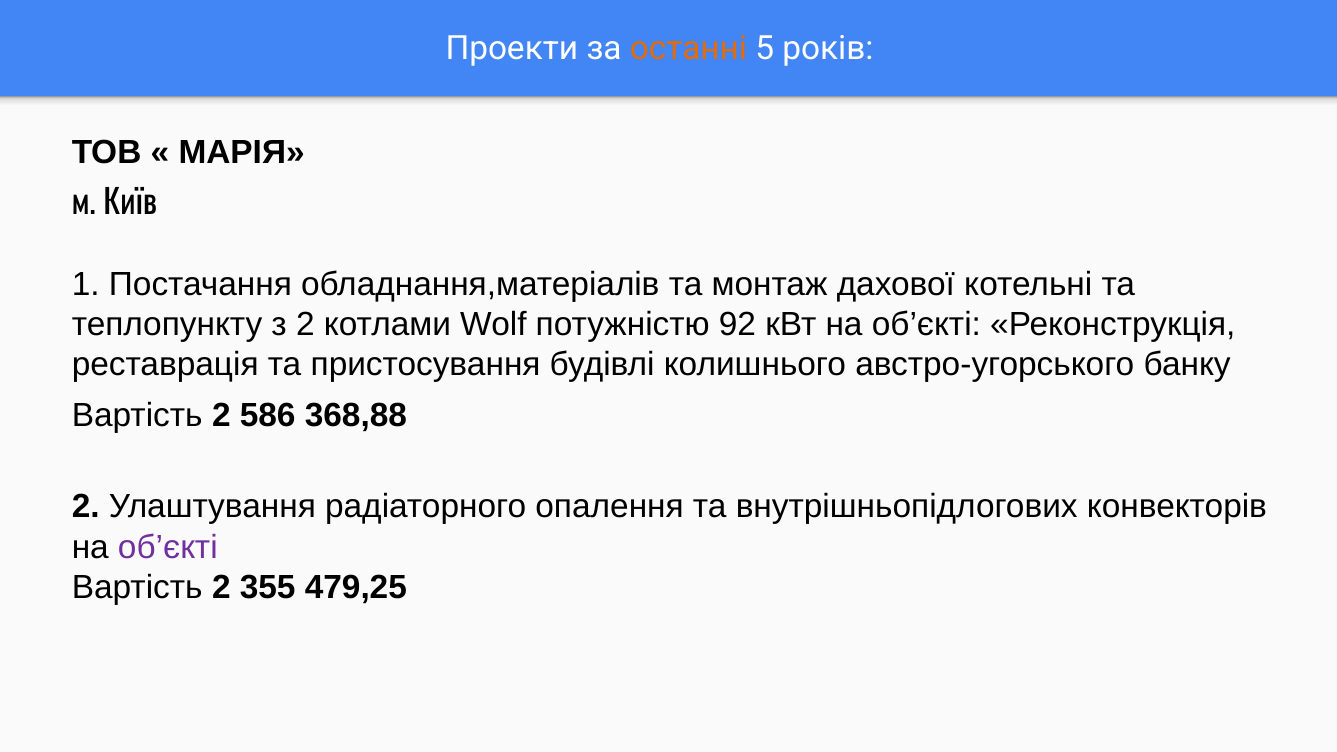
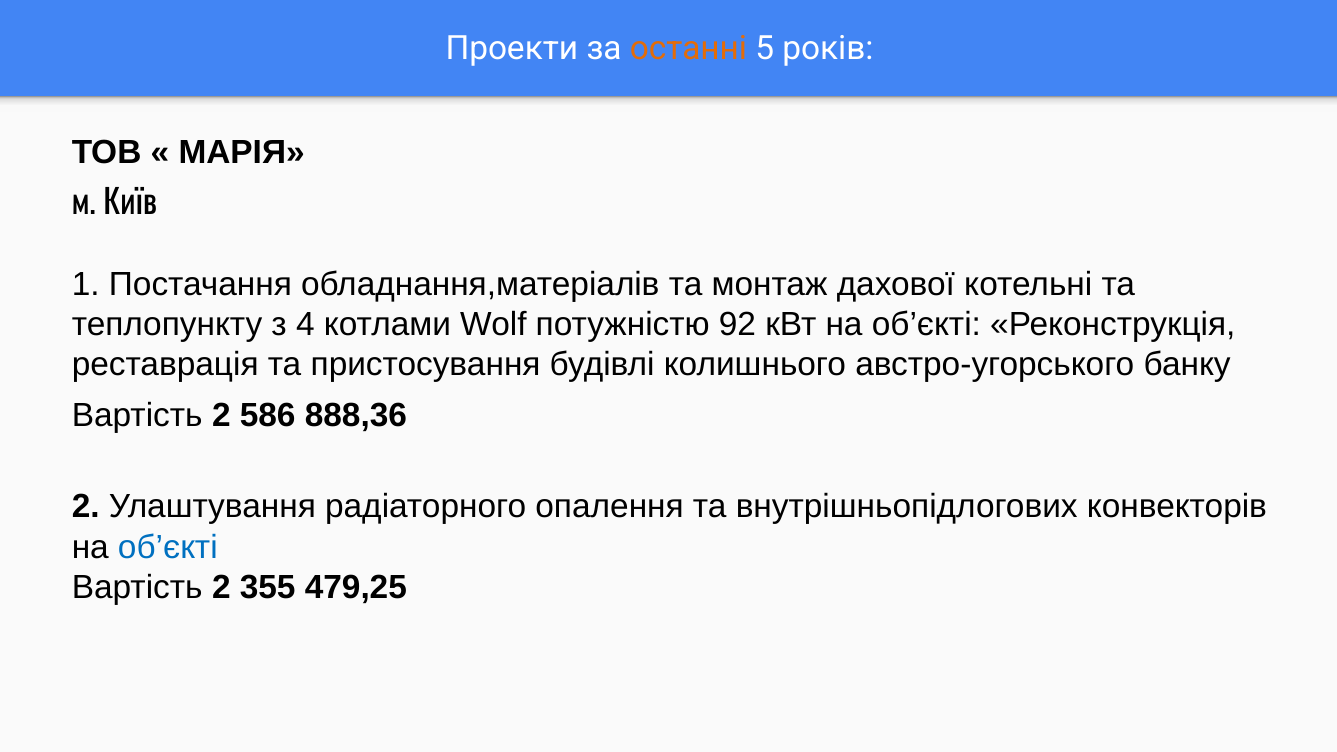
з 2: 2 -> 4
368,88: 368,88 -> 888,36
об’єкті at (168, 547) colour: purple -> blue
